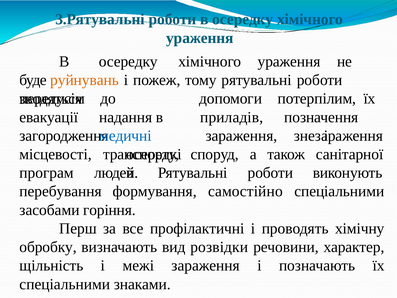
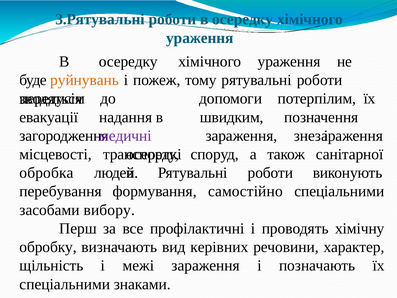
приладів: приладів -> швидким
медичні colour: blue -> purple
програм: програм -> обробка
горіння: горіння -> вибору
розвідки: розвідки -> керівних
